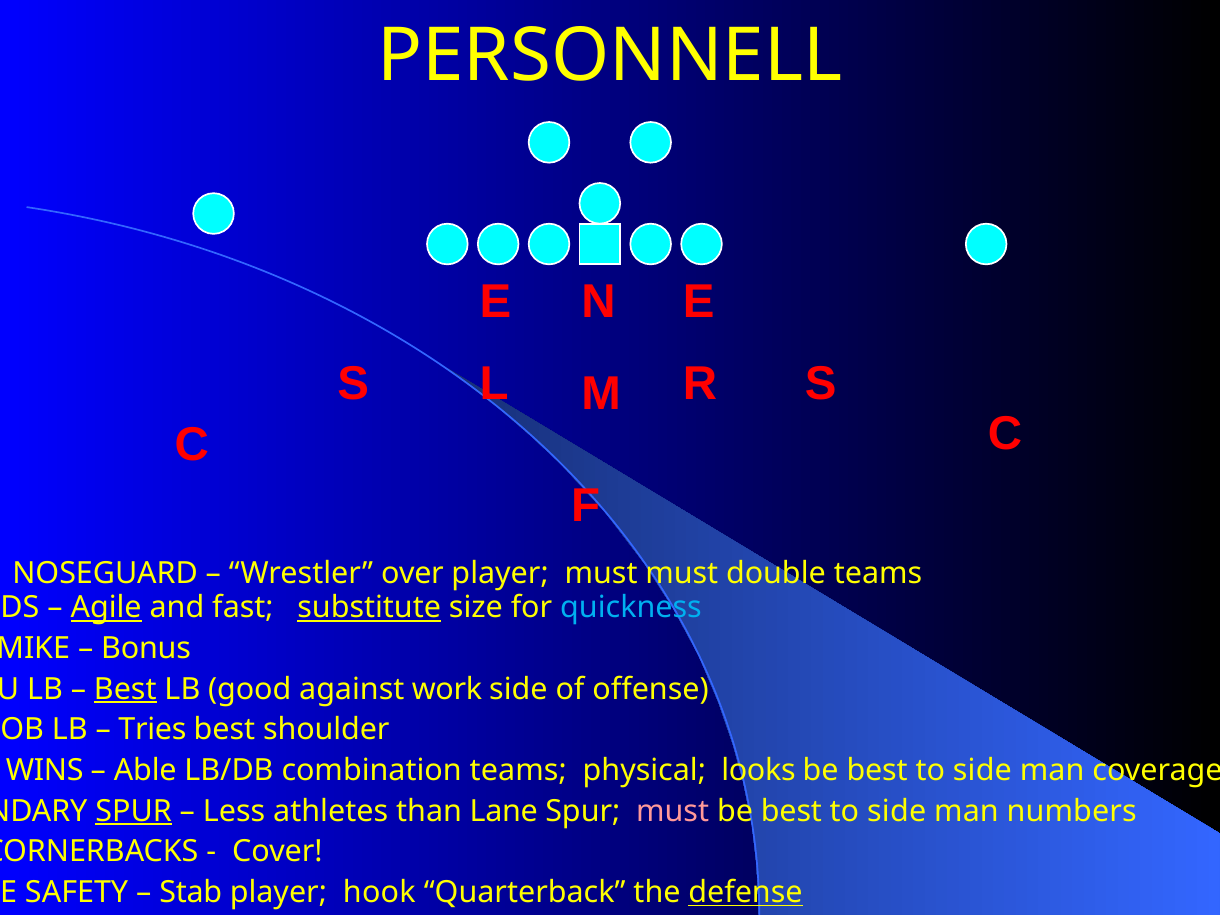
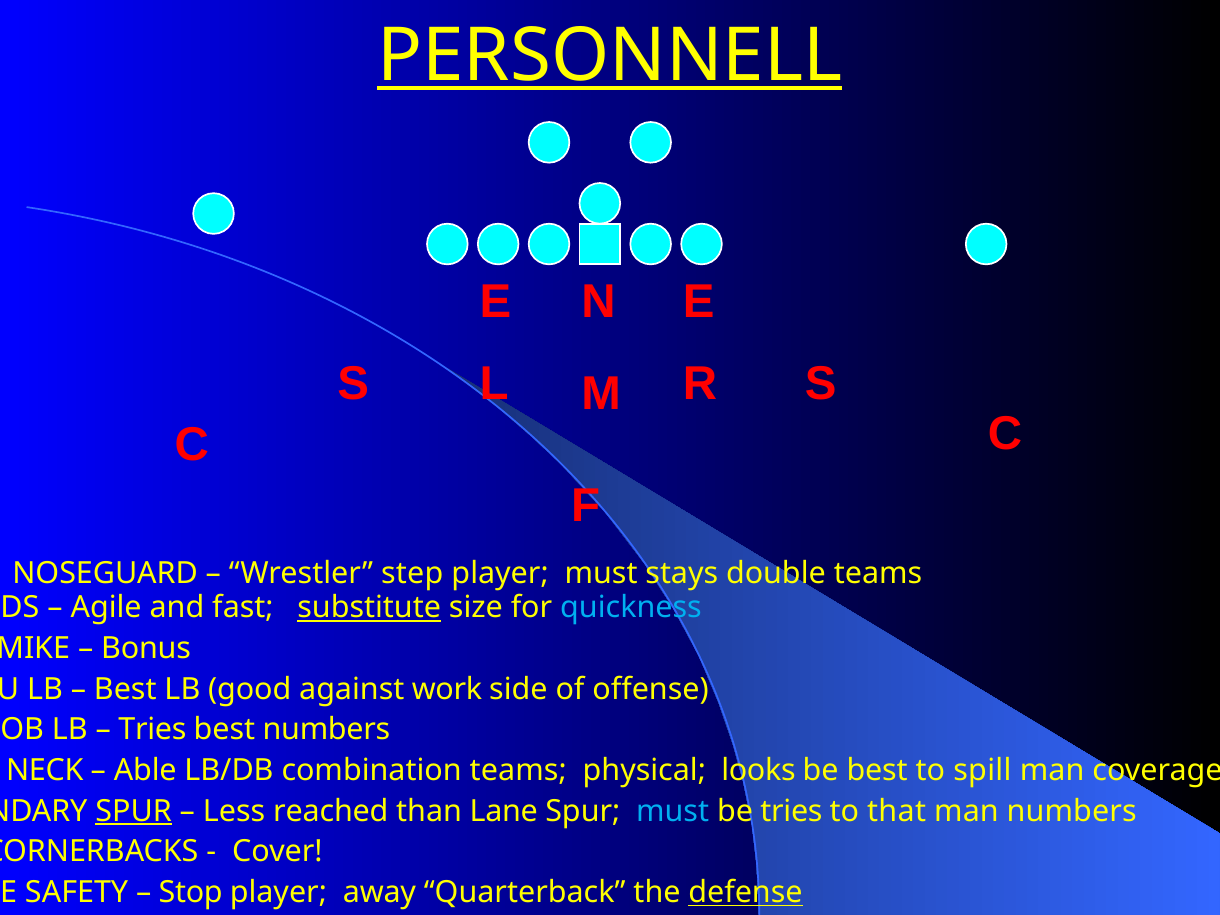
PERSONNELL underline: none -> present
over: over -> step
must must: must -> stays
Agile underline: present -> none
Best at (125, 689) underline: present -> none
best shoulder: shoulder -> numbers
WINS: WINS -> NECK
side at (982, 770): side -> spill
athletes: athletes -> reached
must at (673, 811) colour: pink -> light blue
best at (791, 811): best -> tries
side at (897, 811): side -> that
Stab: Stab -> Stop
hook: hook -> away
